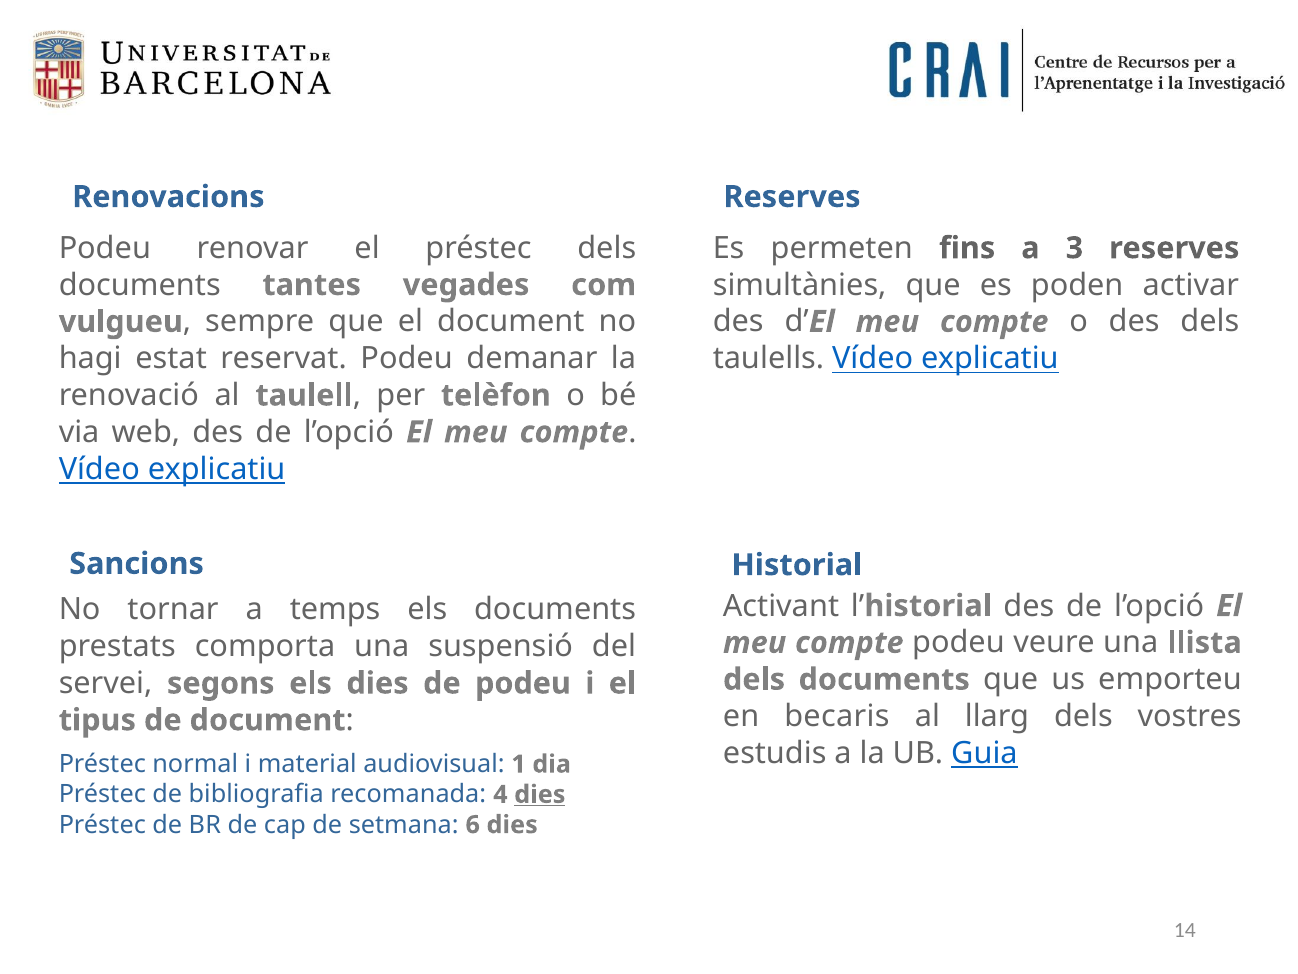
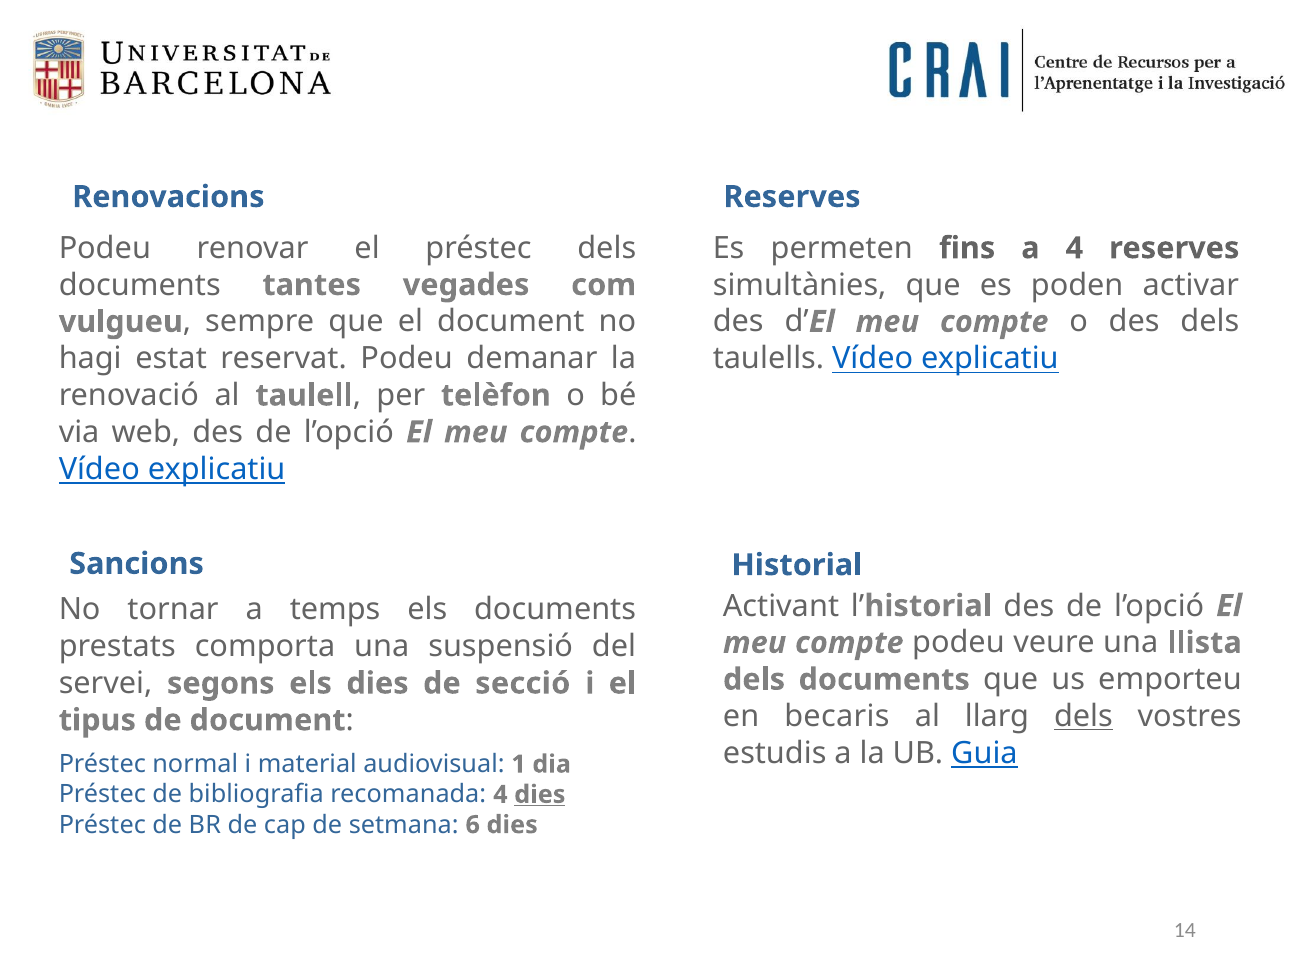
a 3: 3 -> 4
de podeu: podeu -> secció
dels at (1083, 716) underline: none -> present
